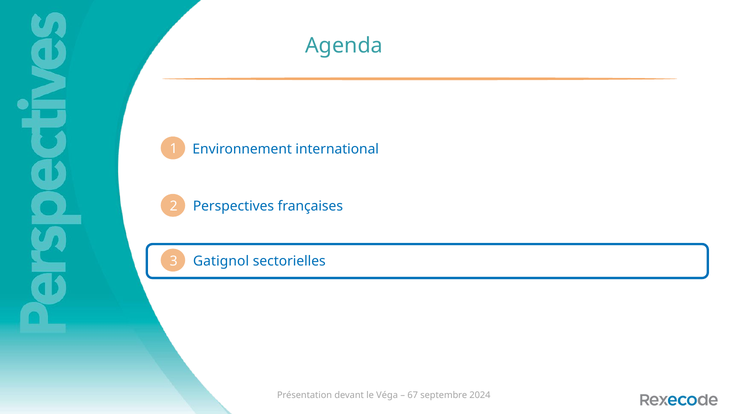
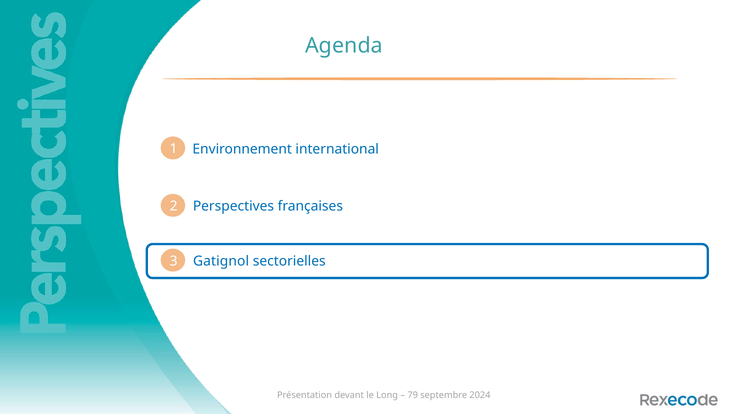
Véga: Véga -> Long
67: 67 -> 79
